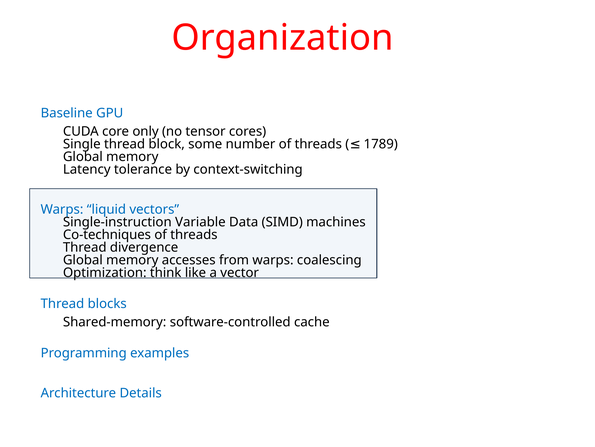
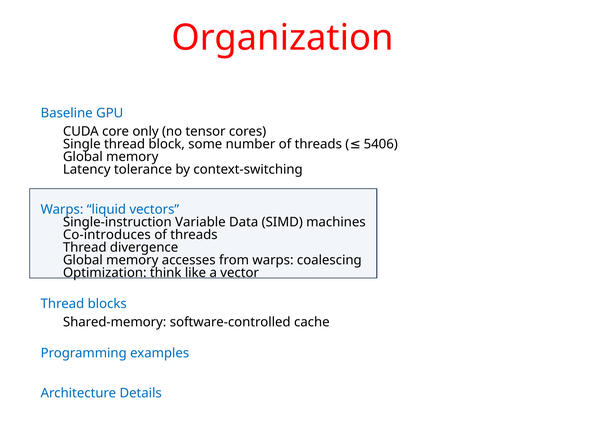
1789: 1789 -> 5406
Co-techniques: Co-techniques -> Co-introduces
